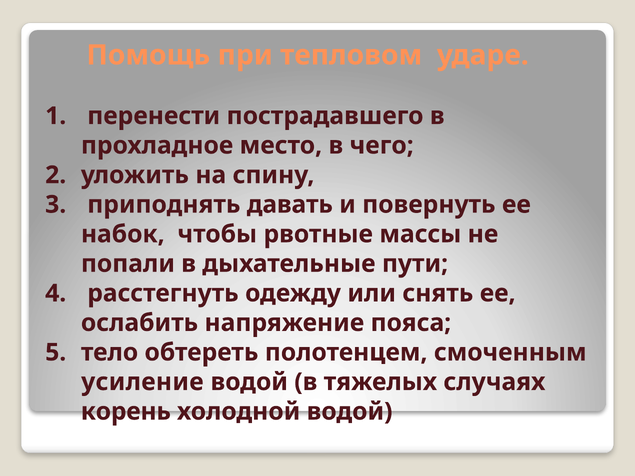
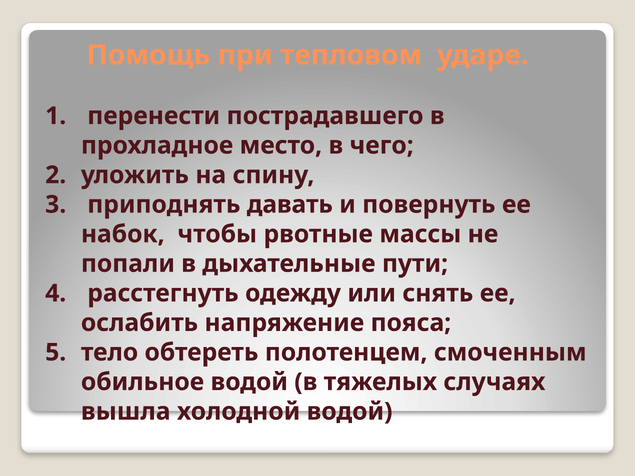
усиление: усиление -> обильное
корень: корень -> вышла
